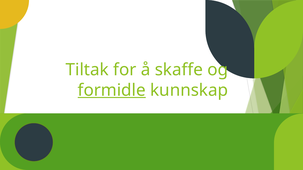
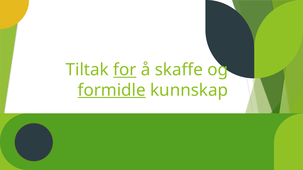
for underline: none -> present
